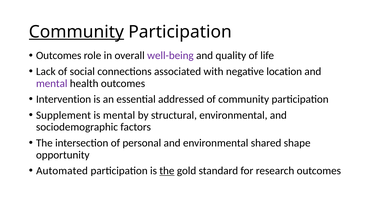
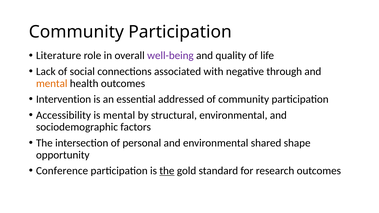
Community at (76, 32) underline: present -> none
Outcomes at (59, 56): Outcomes -> Literature
location: location -> through
mental at (52, 83) colour: purple -> orange
Supplement: Supplement -> Accessibility
Automated: Automated -> Conference
